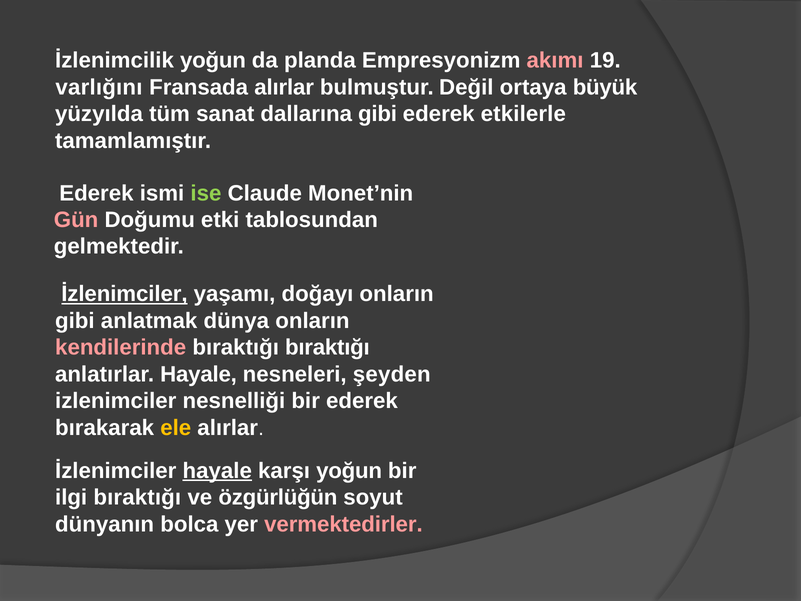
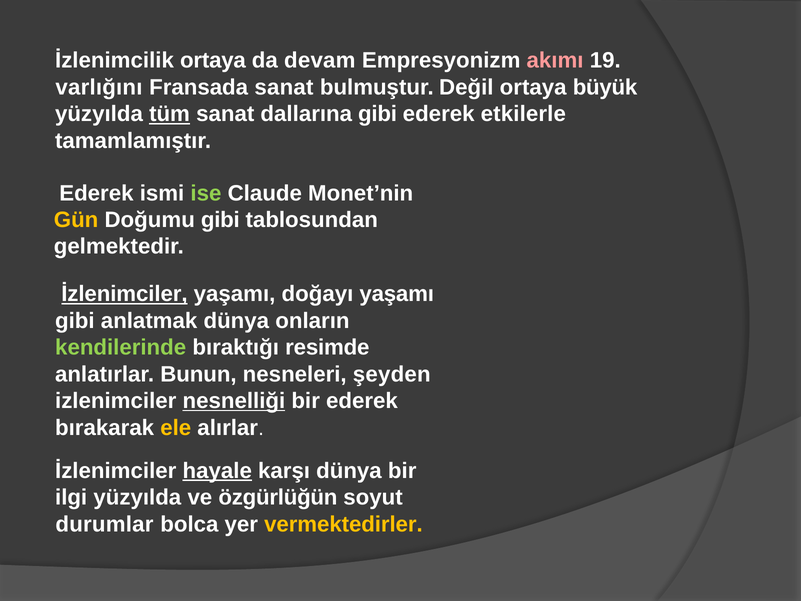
İzlenimcilik yoğun: yoğun -> ortaya
planda: planda -> devam
Fransada alırlar: alırlar -> sanat
tüm underline: none -> present
Gün colour: pink -> yellow
Doğumu etki: etki -> gibi
doğayı onların: onların -> yaşamı
kendilerinde colour: pink -> light green
bıraktığı bıraktığı: bıraktığı -> resimde
anlatırlar Hayale: Hayale -> Bunun
nesnelliği underline: none -> present
karşı yoğun: yoğun -> dünya
ilgi bıraktığı: bıraktığı -> yüzyılda
dünyanın: dünyanın -> durumlar
vermektedirler colour: pink -> yellow
